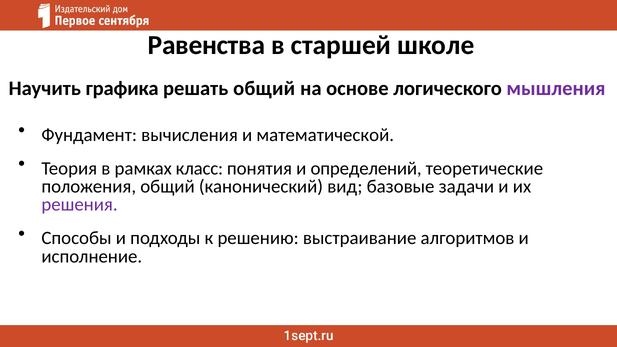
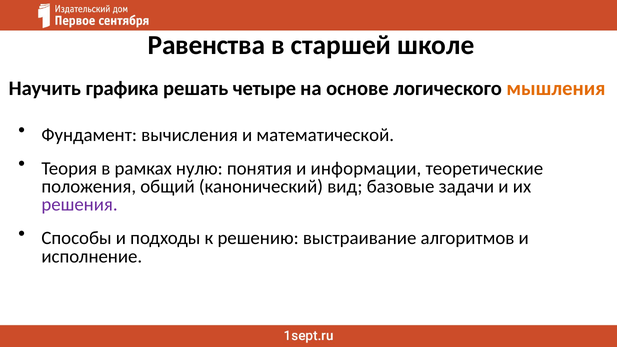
решать общий: общий -> четыре
мышления colour: purple -> orange
класс: класс -> нулю
определений: определений -> информации
